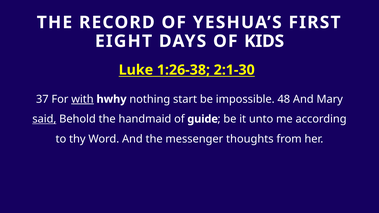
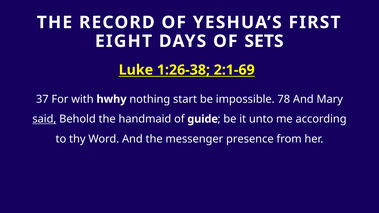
KIDS: KIDS -> SETS
2:1-30: 2:1-30 -> 2:1-69
with underline: present -> none
48: 48 -> 78
thoughts: thoughts -> presence
